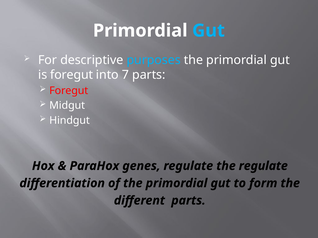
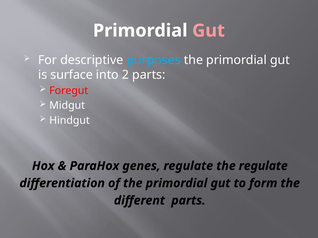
Gut at (209, 31) colour: light blue -> pink
is foregut: foregut -> surface
7: 7 -> 2
